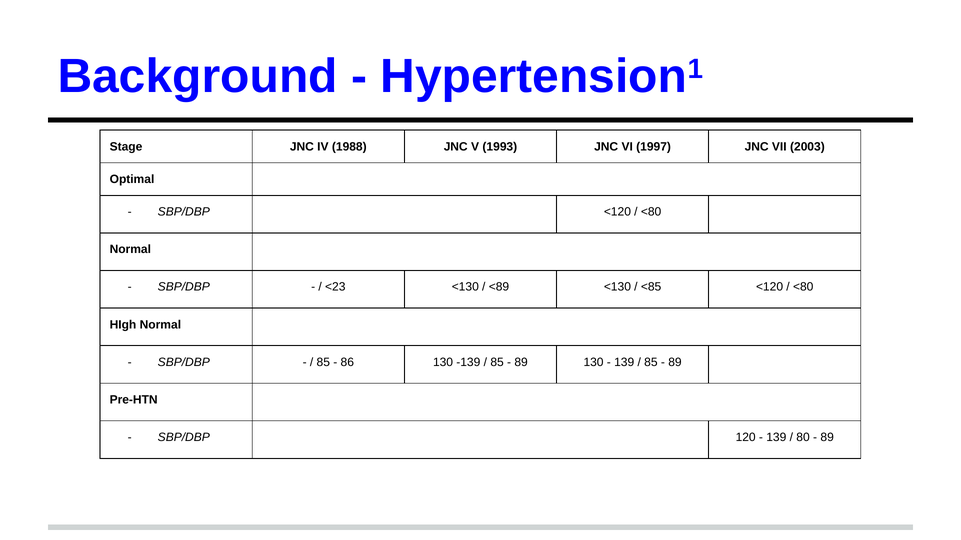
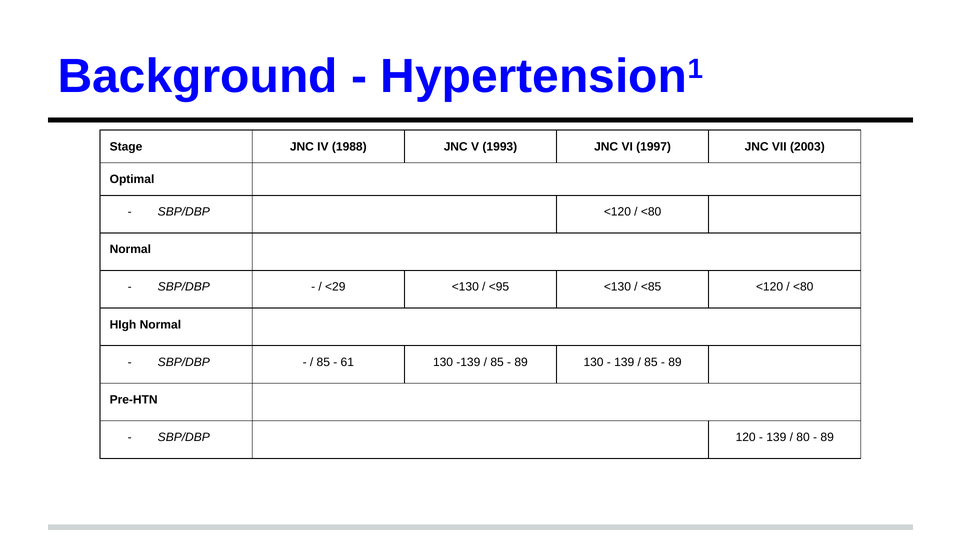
<23: <23 -> <29
<89: <89 -> <95
86: 86 -> 61
